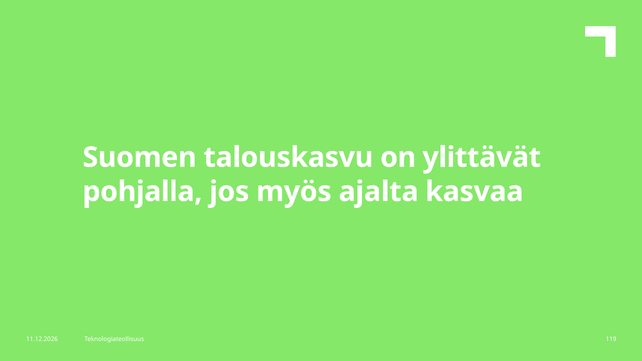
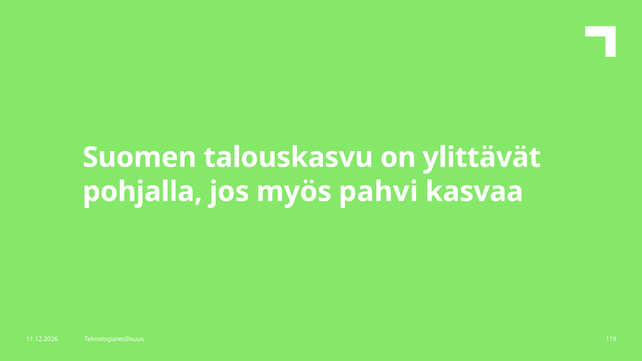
ajalta: ajalta -> pahvi
